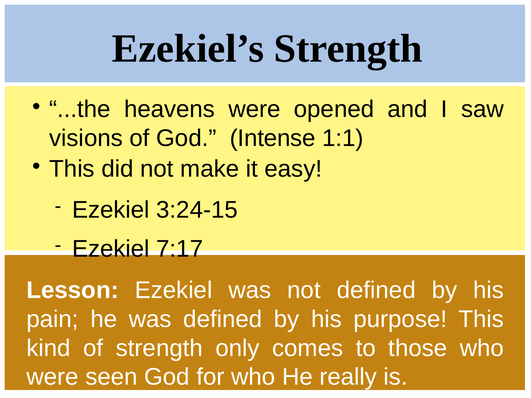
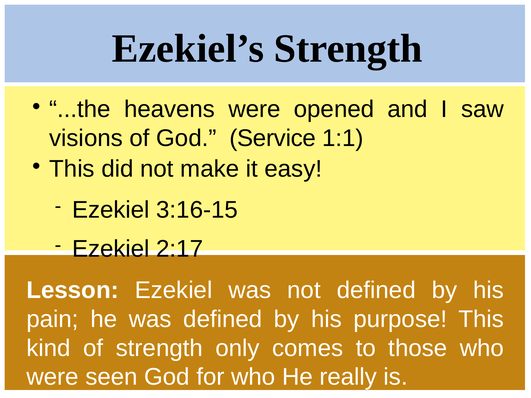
Intense: Intense -> Service
3:24-15: 3:24-15 -> 3:16-15
7:17: 7:17 -> 2:17
